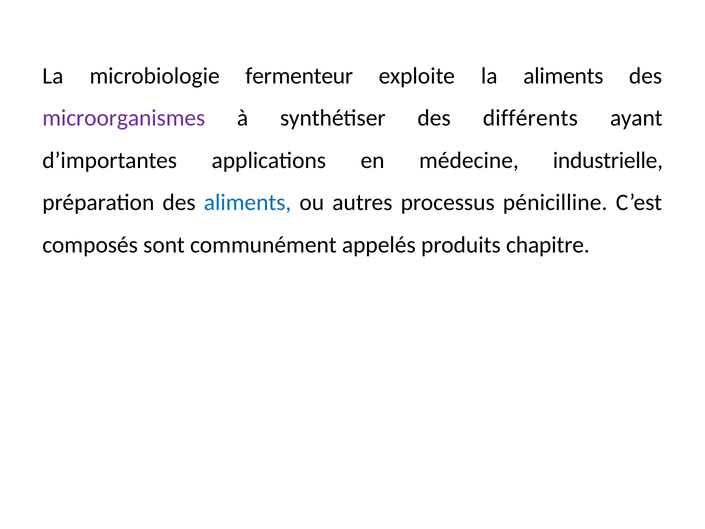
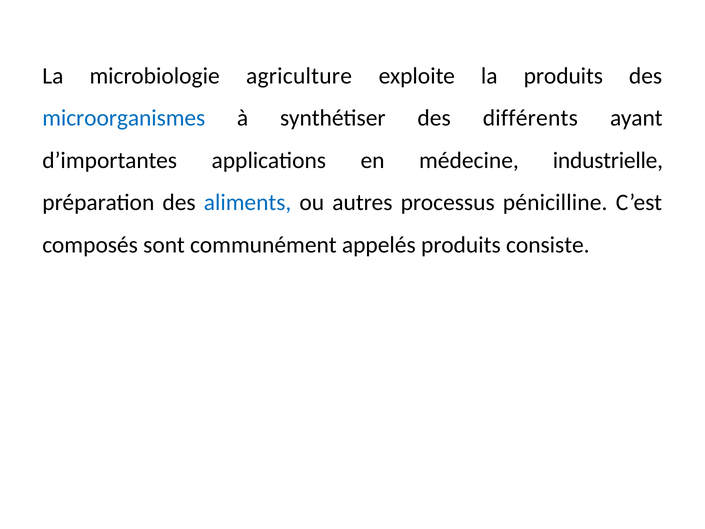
fermenteur: fermenteur -> agriculture
la aliments: aliments -> produits
microorganismes colour: purple -> blue
chapitre: chapitre -> consiste
